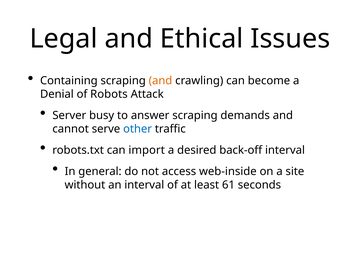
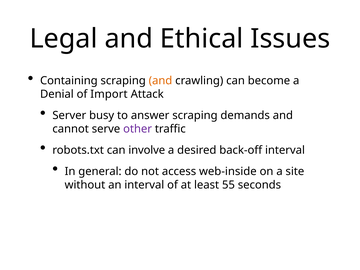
Robots: Robots -> Import
other colour: blue -> purple
import: import -> involve
61: 61 -> 55
